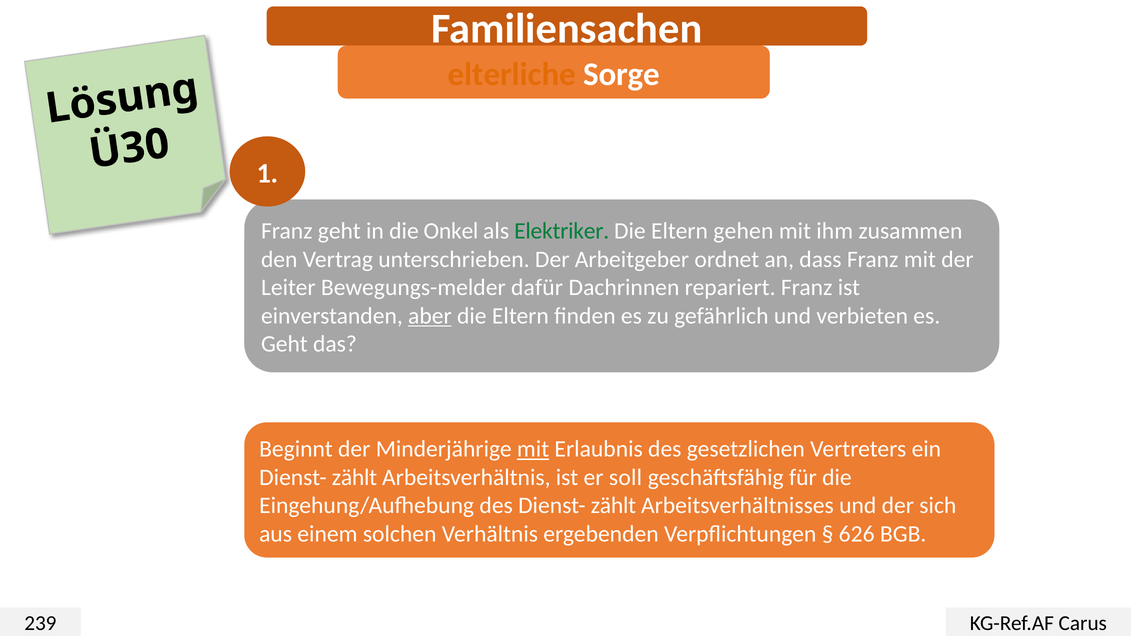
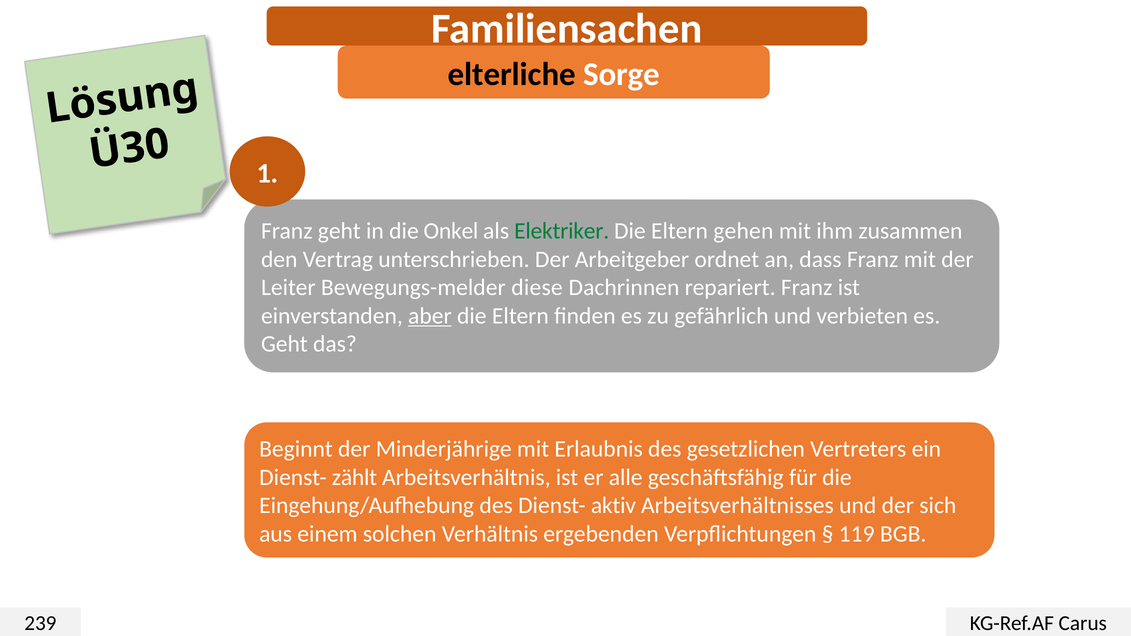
elterliche colour: orange -> black
dafür: dafür -> diese
mit at (533, 449) underline: present -> none
soll: soll -> alle
des Dienst- zählt: zählt -> aktiv
626: 626 -> 119
